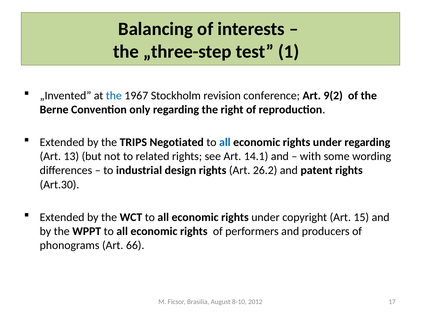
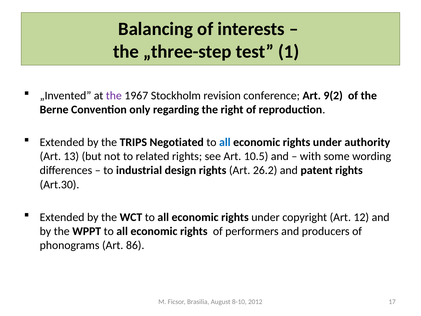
the at (114, 95) colour: blue -> purple
under regarding: regarding -> authority
14.1: 14.1 -> 10.5
15: 15 -> 12
66: 66 -> 86
